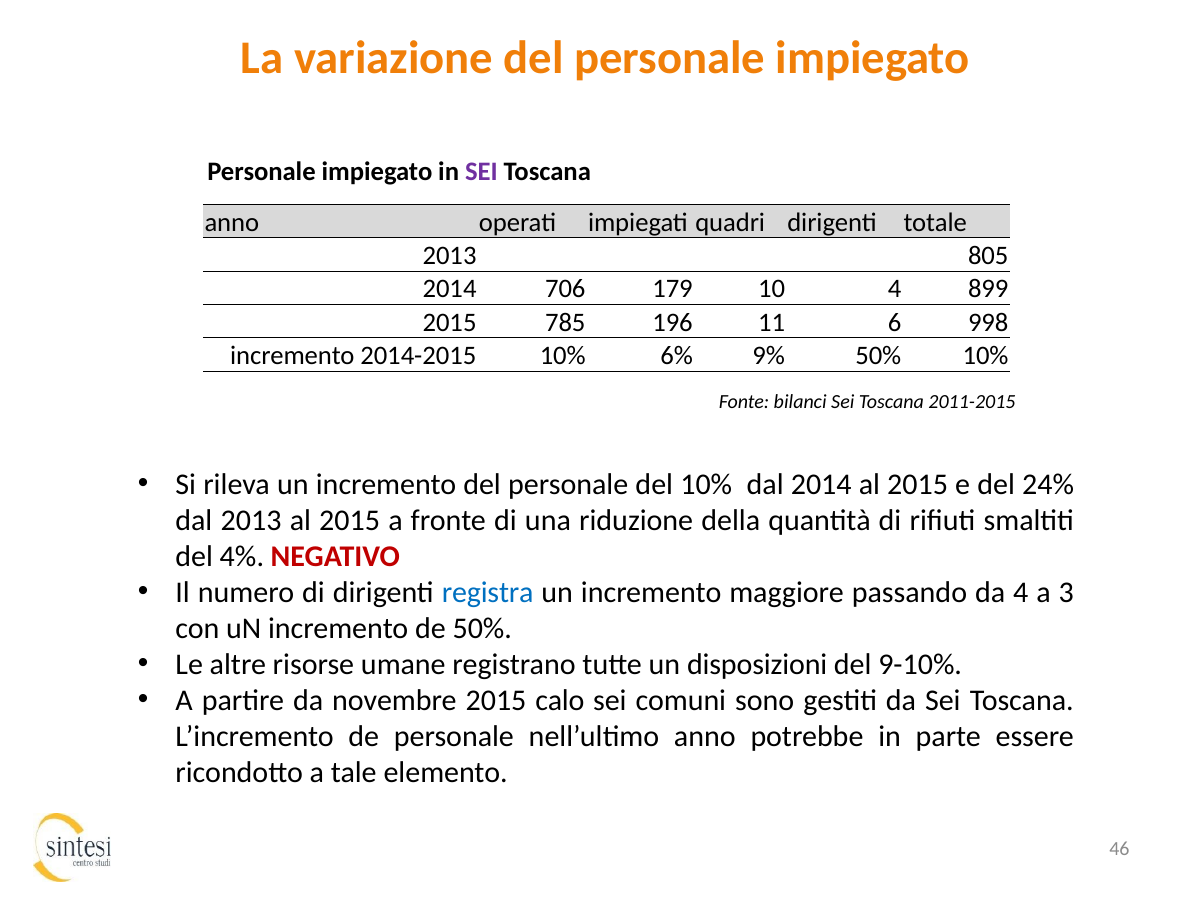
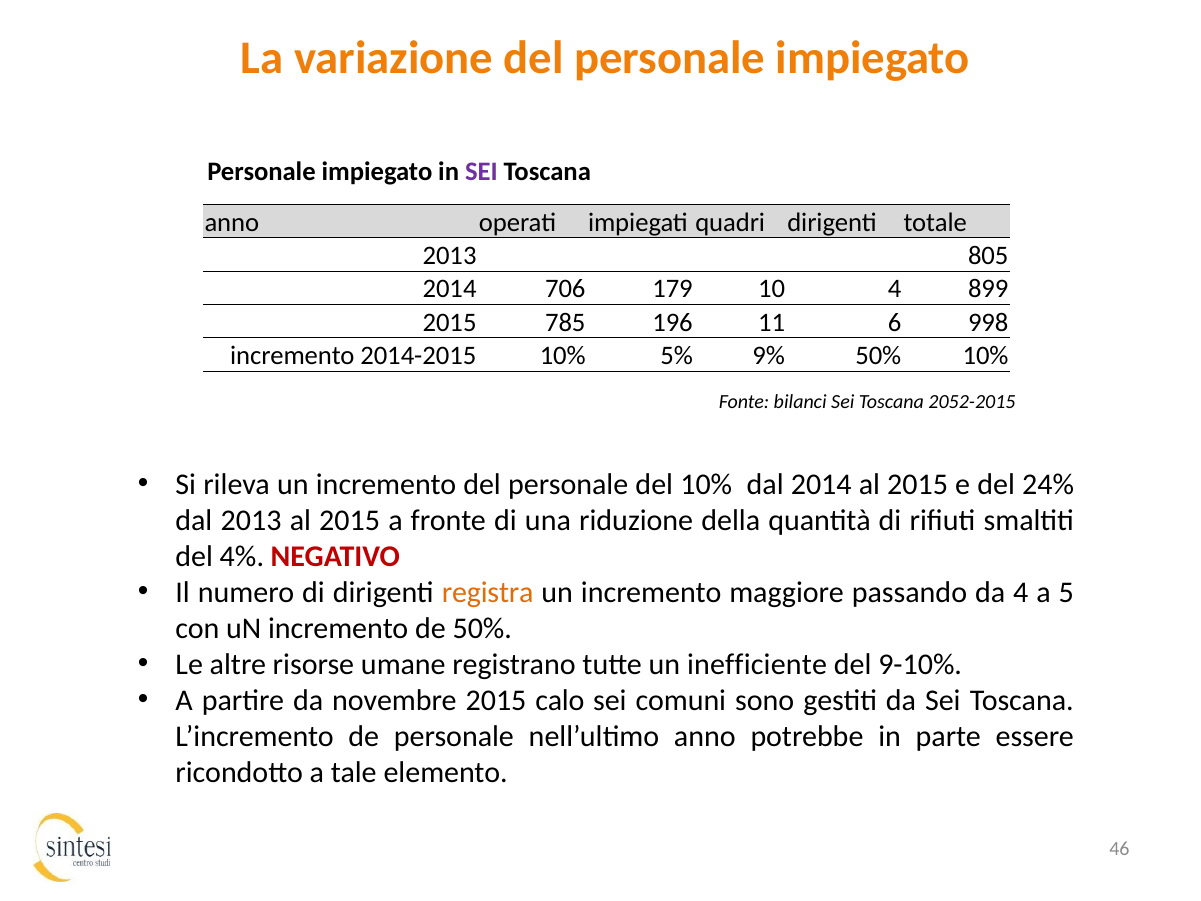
6%: 6% -> 5%
2011-2015: 2011-2015 -> 2052-2015
registra colour: blue -> orange
3: 3 -> 5
disposizioni: disposizioni -> inefficiente
